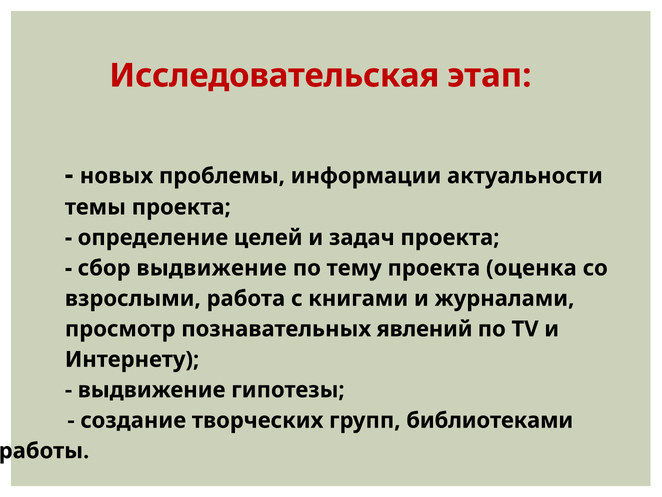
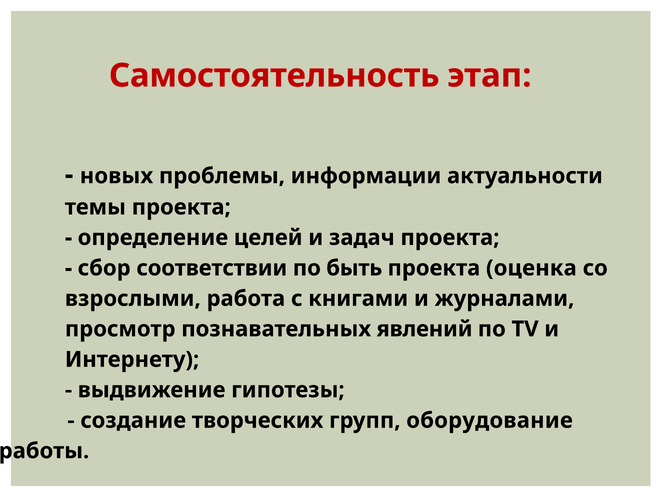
Исследовательская: Исследовательская -> Самостоятельность
сбор выдвижение: выдвижение -> соответствии
тему: тему -> быть
библиотеками: библиотеками -> оборудование
